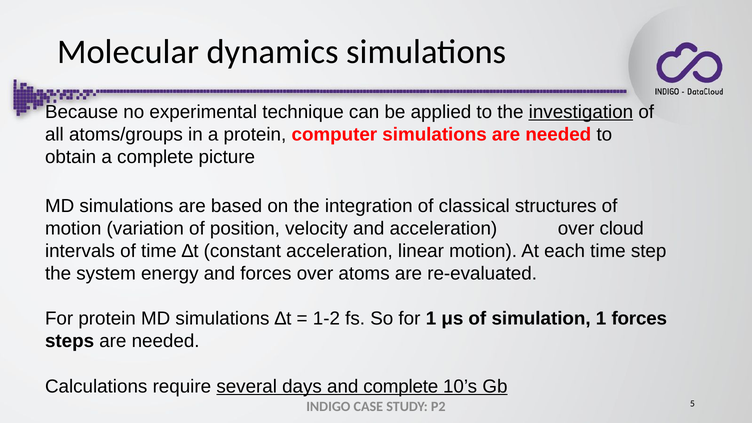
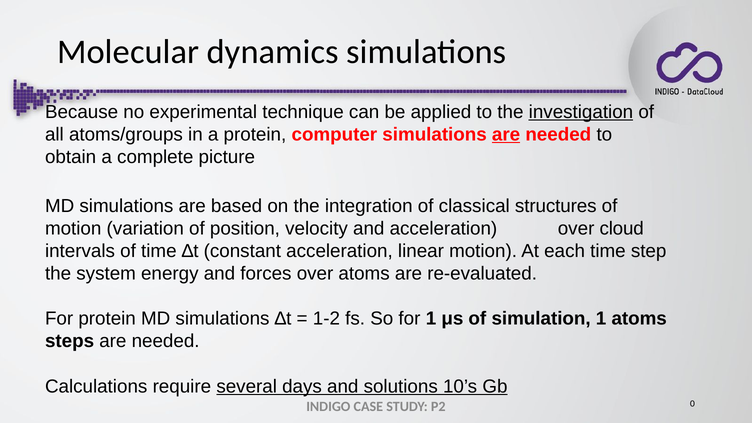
are at (506, 134) underline: none -> present
1 forces: forces -> atoms
and complete: complete -> solutions
5: 5 -> 0
